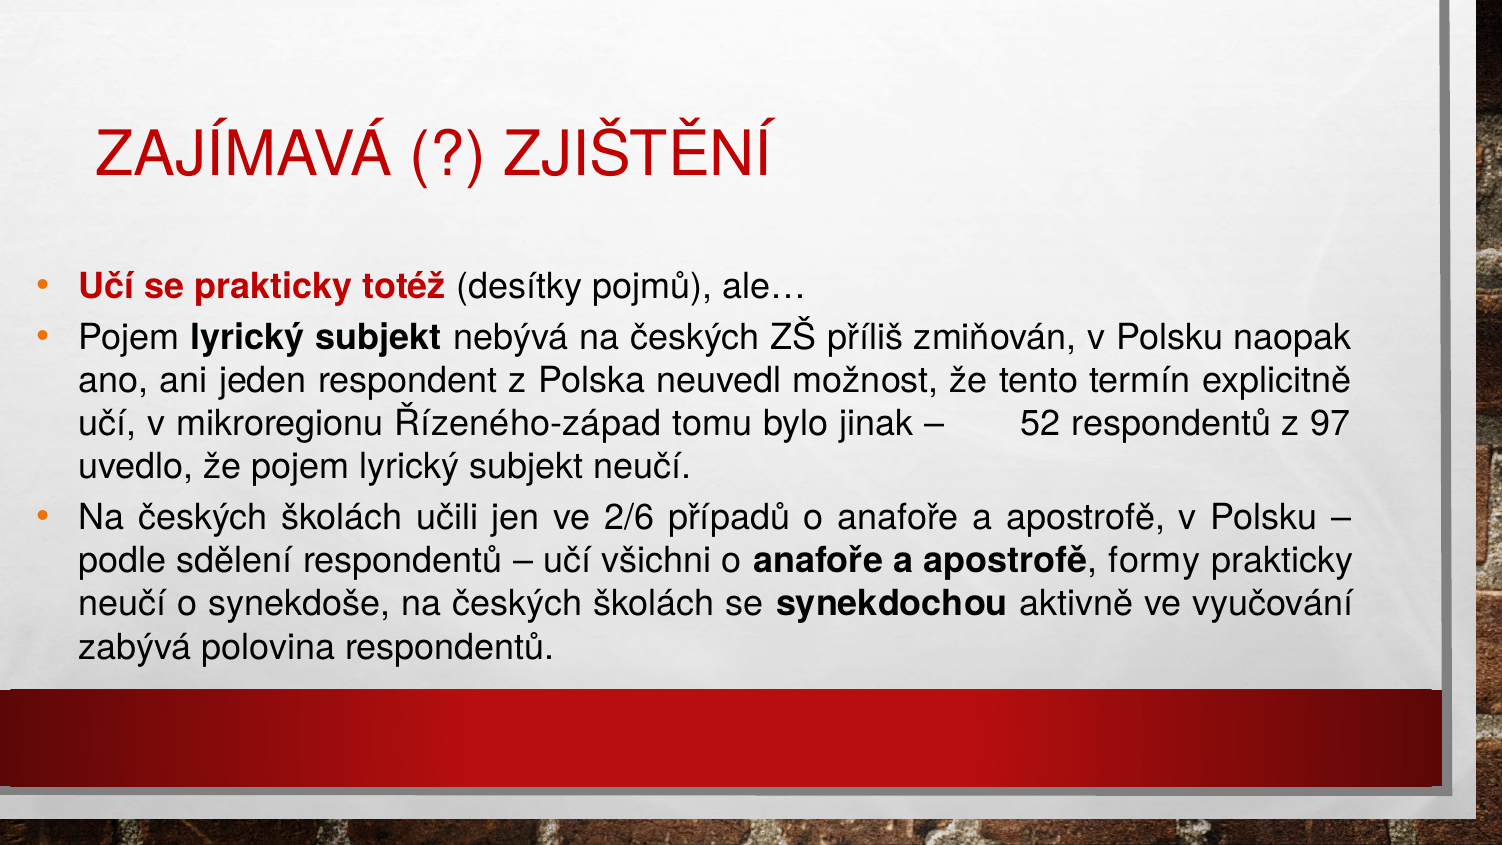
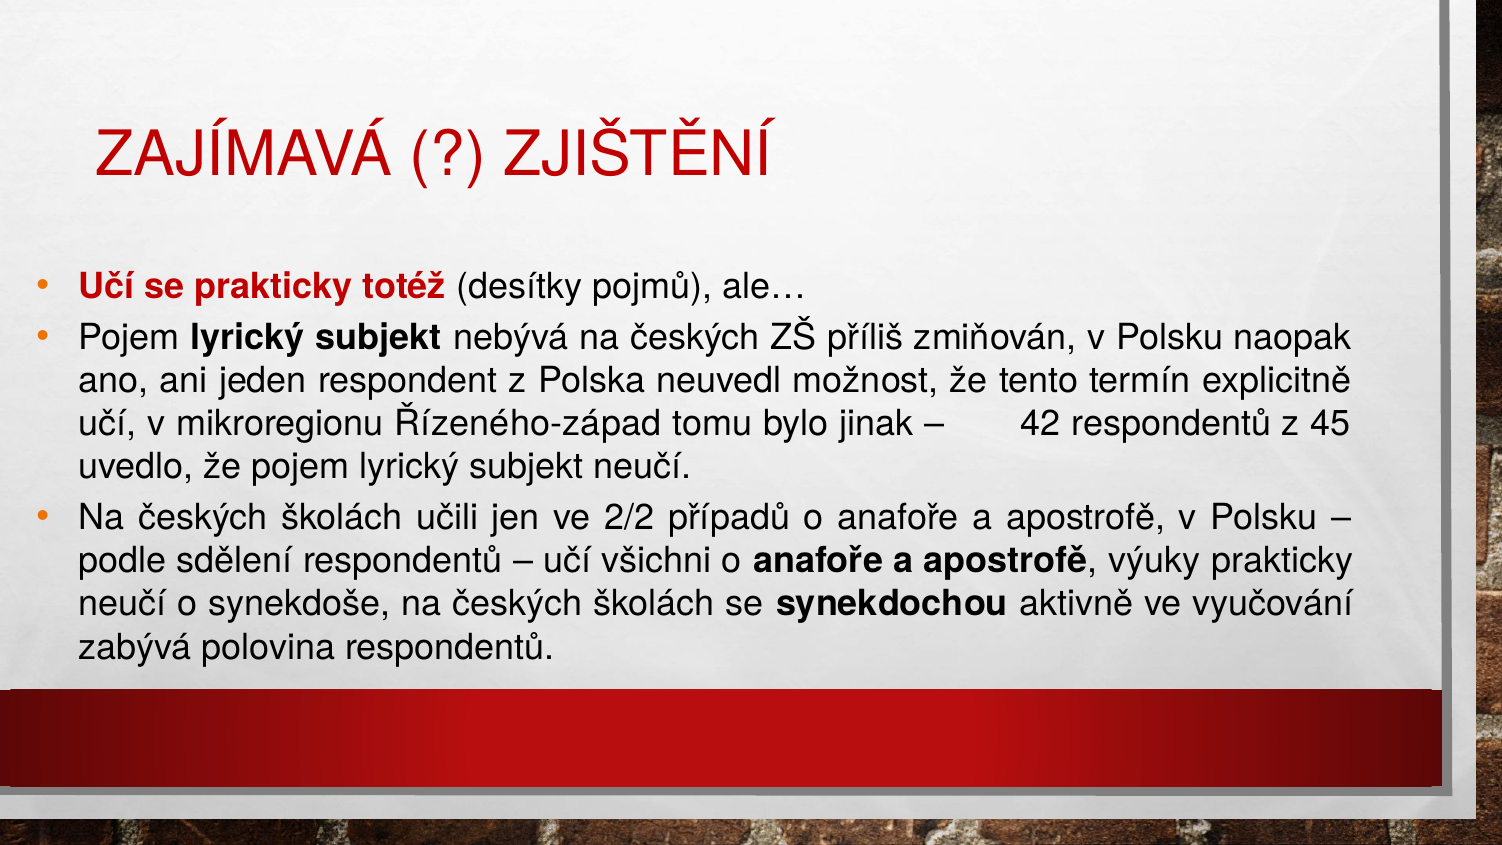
52: 52 -> 42
97: 97 -> 45
2/6: 2/6 -> 2/2
formy: formy -> výuky
